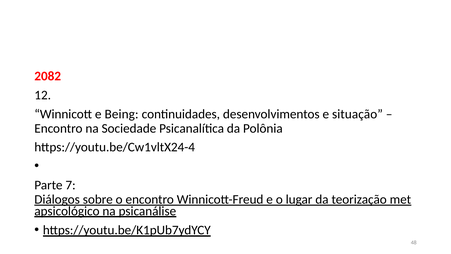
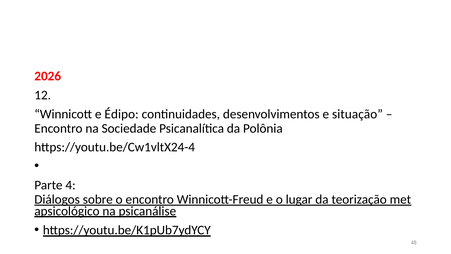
2082: 2082 -> 2026
Being: Being -> Édipo
7: 7 -> 4
